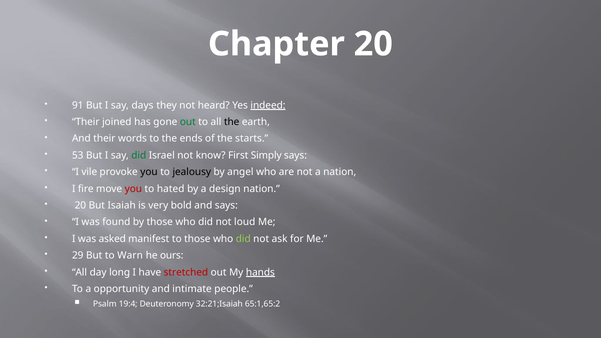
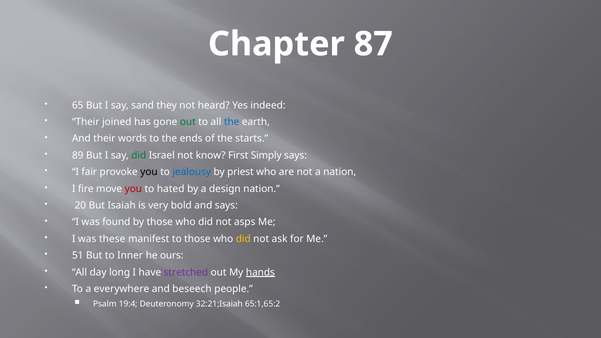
Chapter 20: 20 -> 87
91: 91 -> 65
days: days -> sand
indeed underline: present -> none
the at (232, 122) colour: black -> blue
53: 53 -> 89
vile: vile -> fair
jealousy colour: black -> blue
angel: angel -> priest
loud: loud -> asps
asked: asked -> these
did at (243, 239) colour: light green -> yellow
29: 29 -> 51
Warn: Warn -> Inner
stretched colour: red -> purple
opportunity: opportunity -> everywhere
intimate: intimate -> beseech
